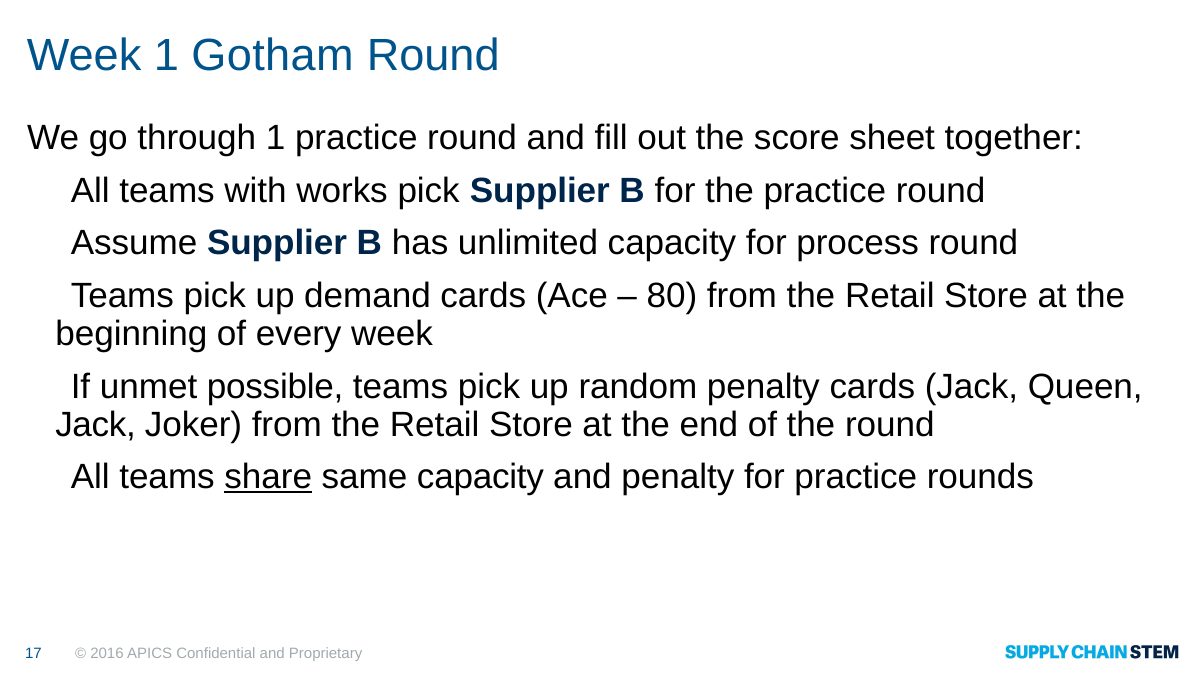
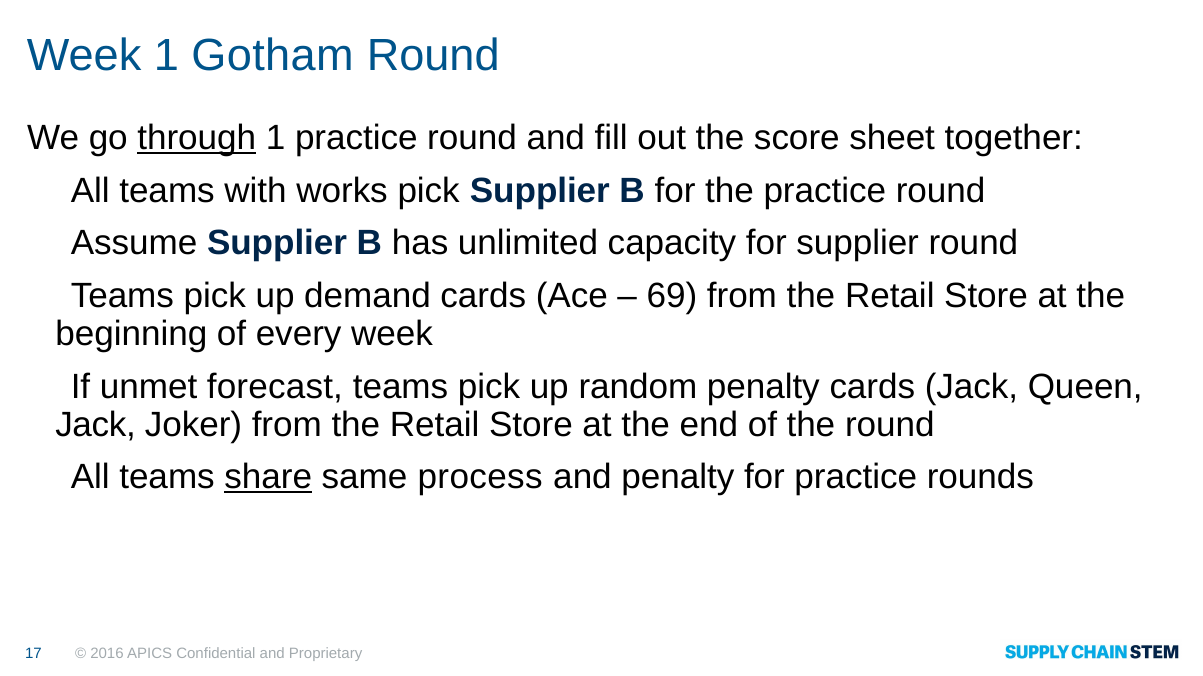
through underline: none -> present
for process: process -> supplier
80: 80 -> 69
possible: possible -> forecast
same capacity: capacity -> process
